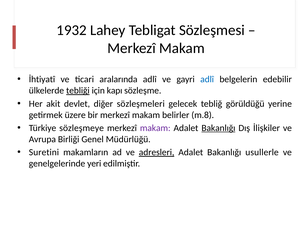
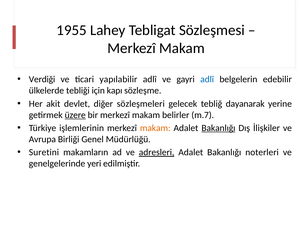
1932: 1932 -> 1955
İhtiyatî: İhtiyatî -> Verdiği
aralarında: aralarında -> yapılabilir
tebliği underline: present -> none
görüldüğü: görüldüğü -> dayanarak
üzere underline: none -> present
m.8: m.8 -> m.7
sözleşmeye: sözleşmeye -> işlemlerinin
makam at (155, 128) colour: purple -> orange
usullerle: usullerle -> noterleri
